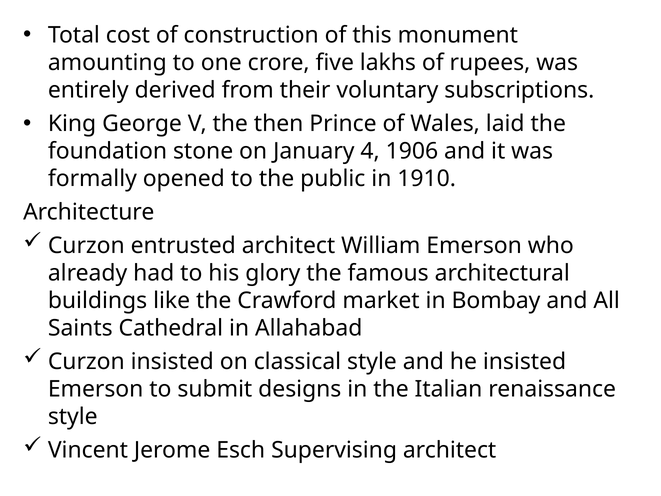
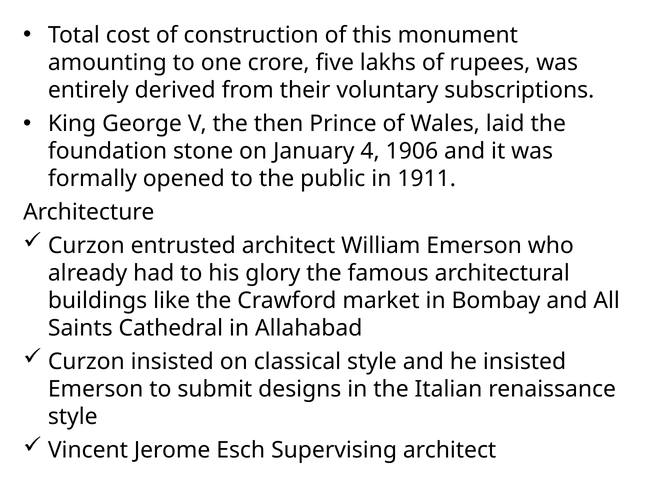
1910: 1910 -> 1911
